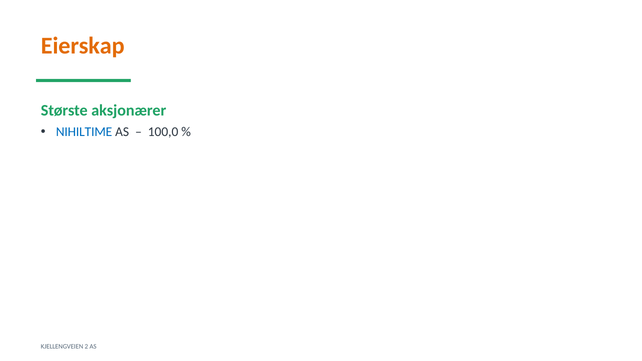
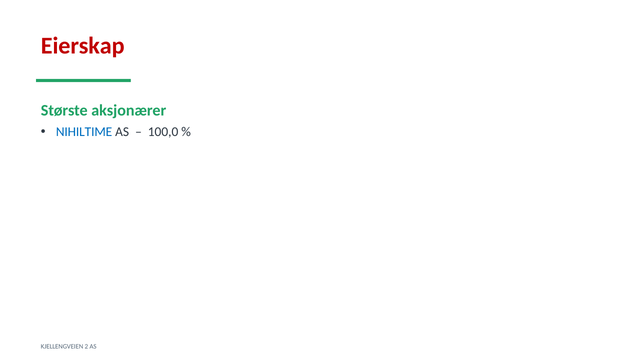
Eierskap colour: orange -> red
